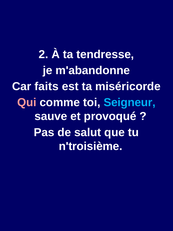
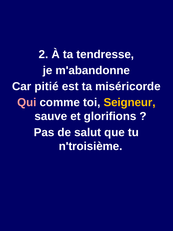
faits: faits -> pitié
Seigneur colour: light blue -> yellow
provoqué: provoqué -> glorifions
